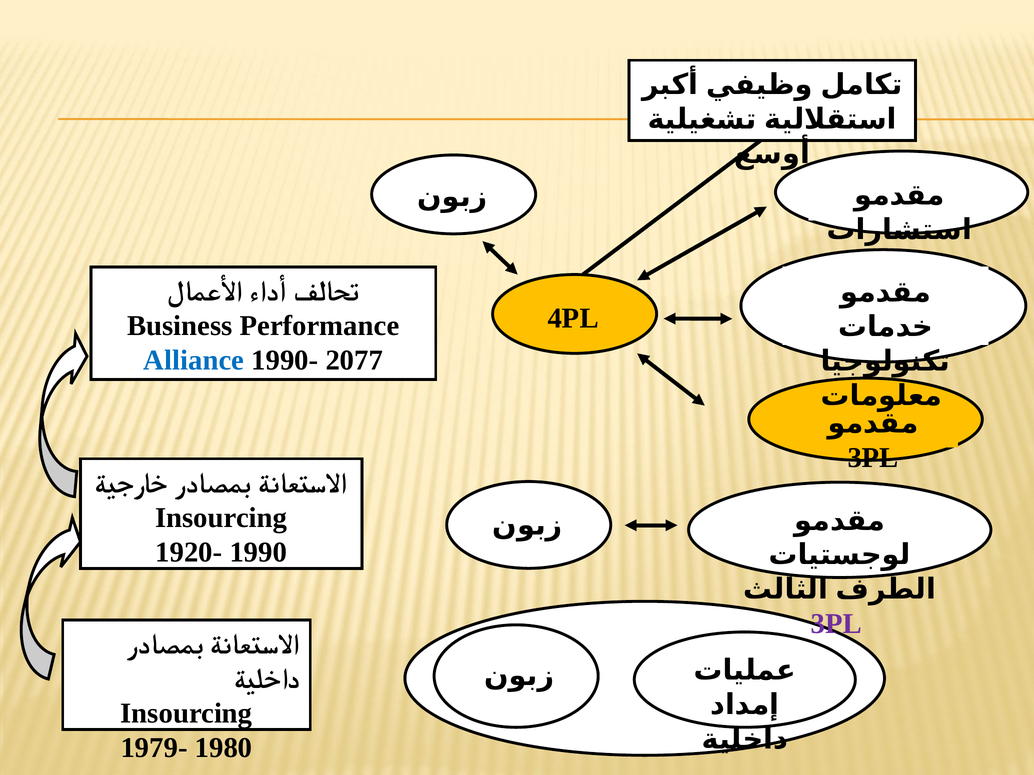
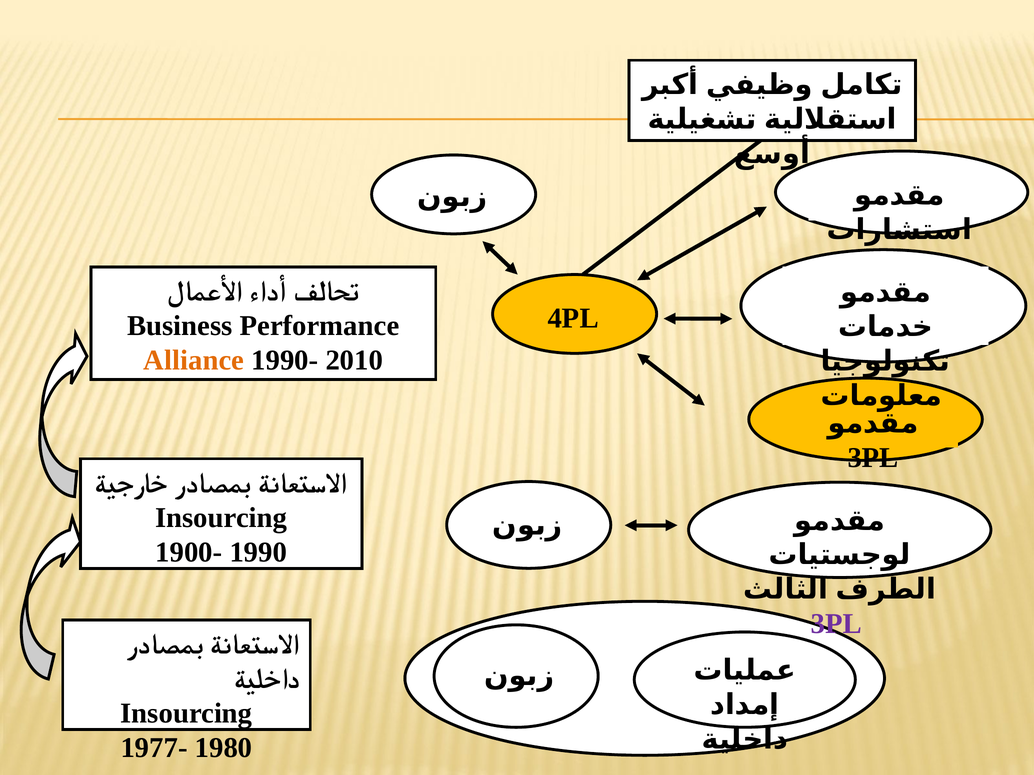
Alliance colour: blue -> orange
2077: 2077 -> 2010
1920-: 1920- -> 1900-
1979-: 1979- -> 1977-
